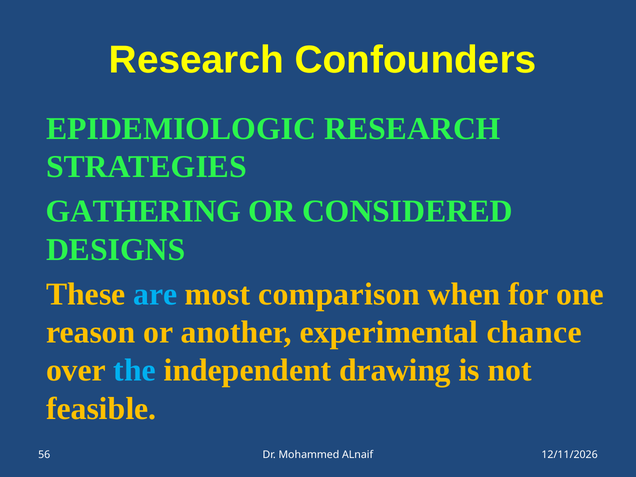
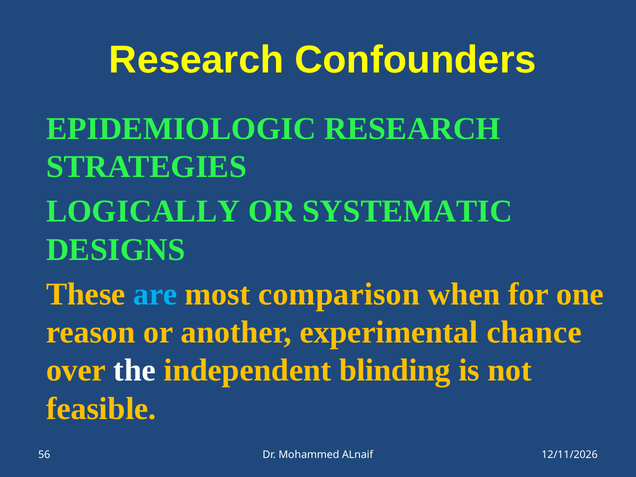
GATHERING: GATHERING -> LOGICALLY
CONSIDERED: CONSIDERED -> SYSTEMATIC
the colour: light blue -> white
drawing: drawing -> blinding
